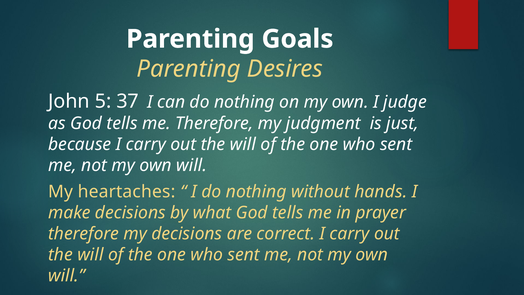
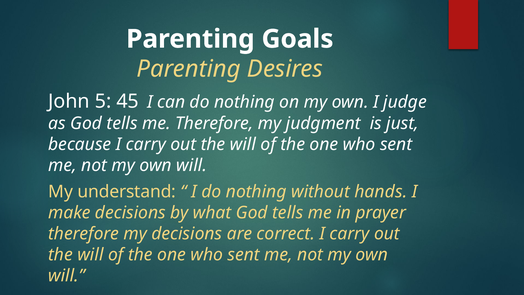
37: 37 -> 45
heartaches: heartaches -> understand
